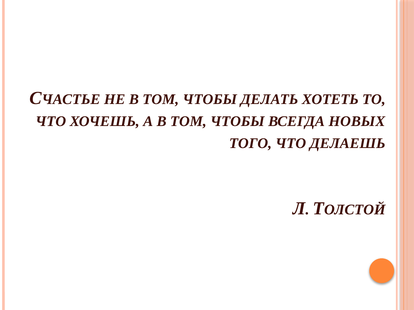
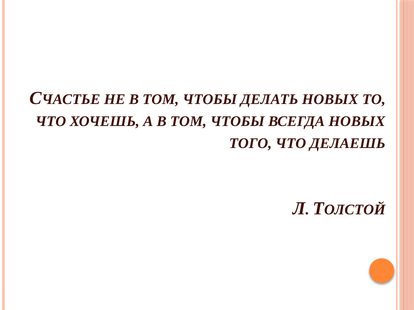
ДЕЛАТЬ ХОТЕТЬ: ХОТЕТЬ -> НОВЫХ
